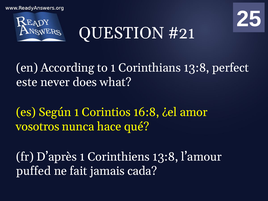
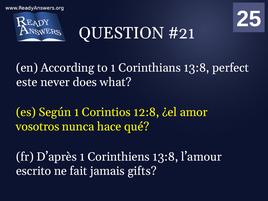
16:8: 16:8 -> 12:8
puffed: puffed -> escrito
cada: cada -> gifts
